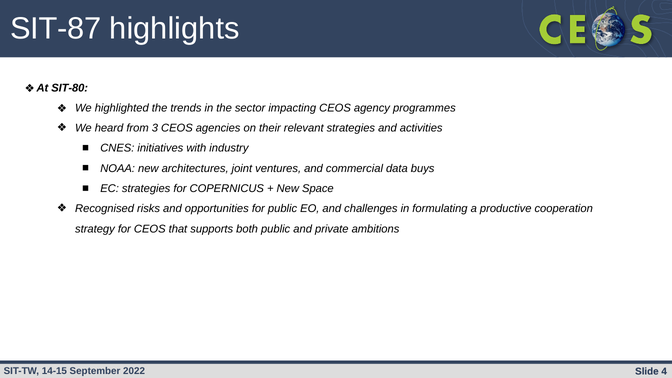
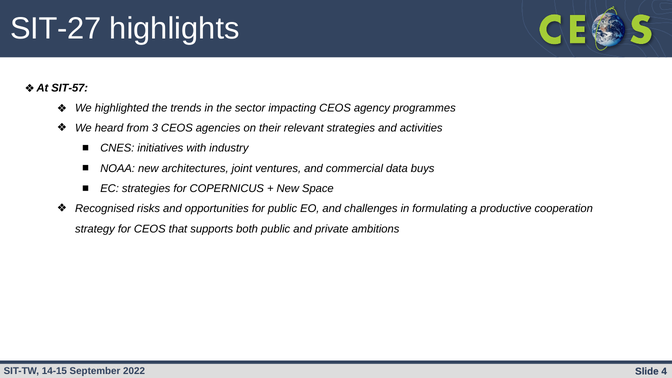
SIT-87: SIT-87 -> SIT-27
SIT-80: SIT-80 -> SIT-57
